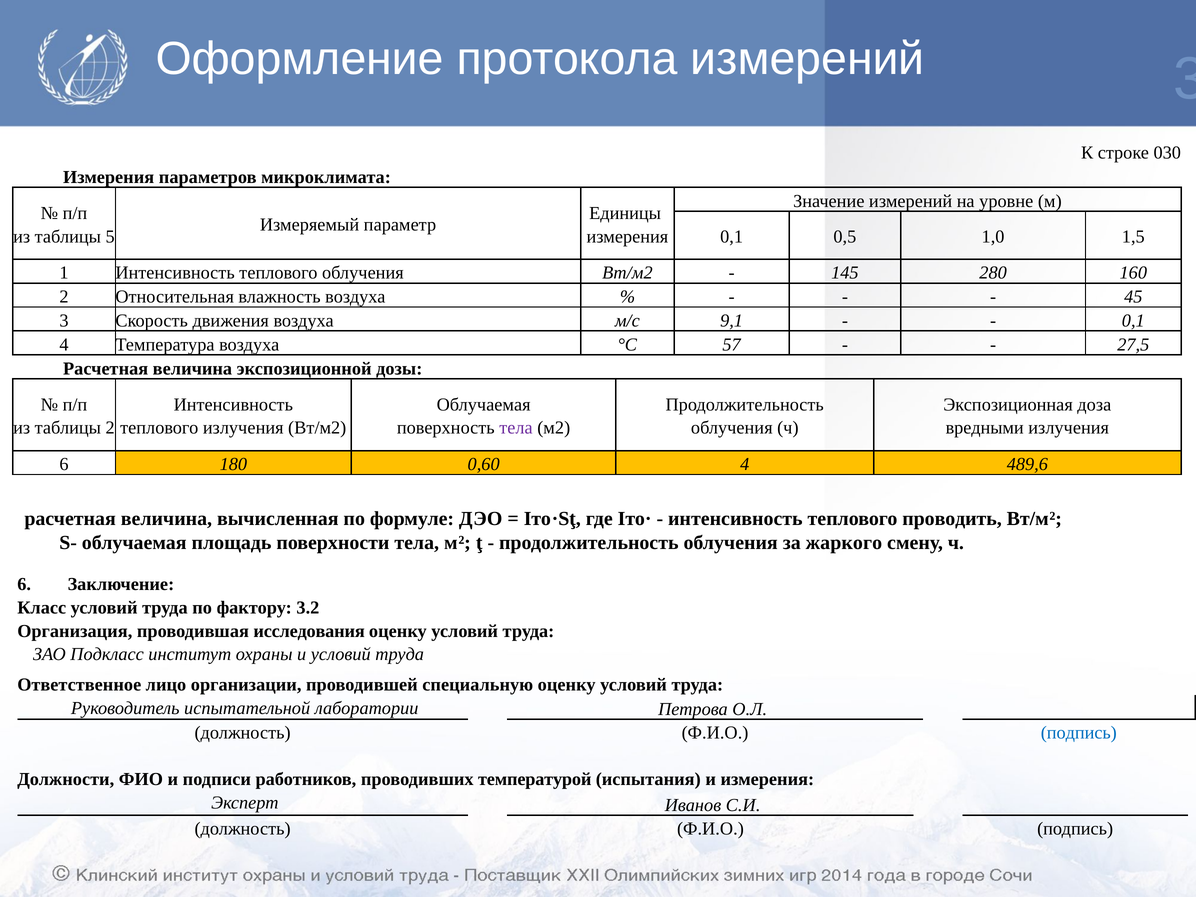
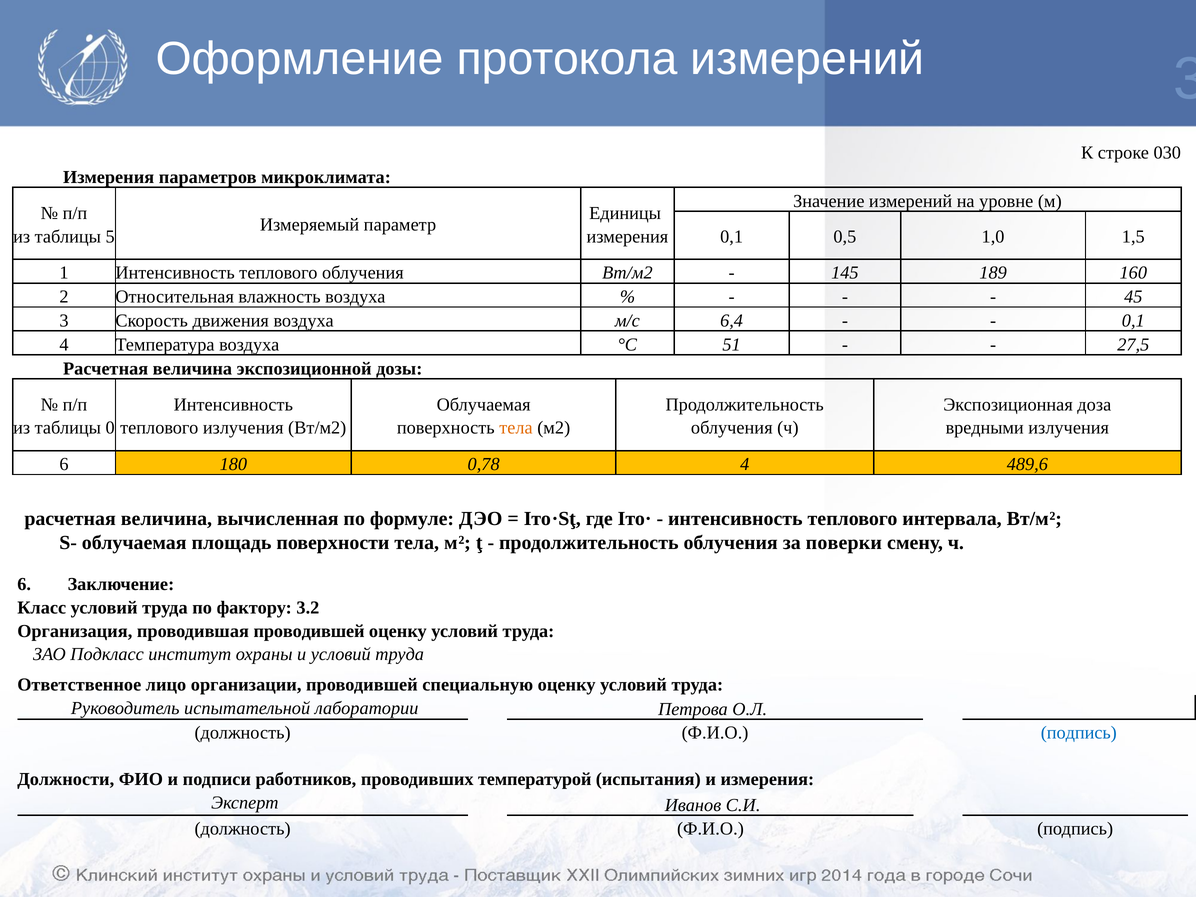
280: 280 -> 189
9,1: 9,1 -> 6,4
57: 57 -> 51
таблицы 2: 2 -> 0
тела at (516, 428) colour: purple -> orange
0,60: 0,60 -> 0,78
проводить: проводить -> интервала
жаркого: жаркого -> поверки
проводившая исследования: исследования -> проводившей
